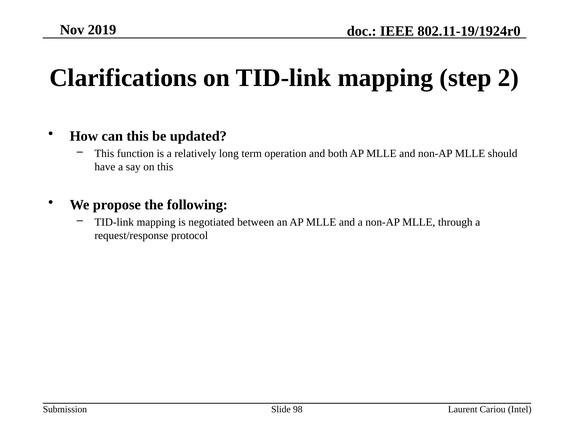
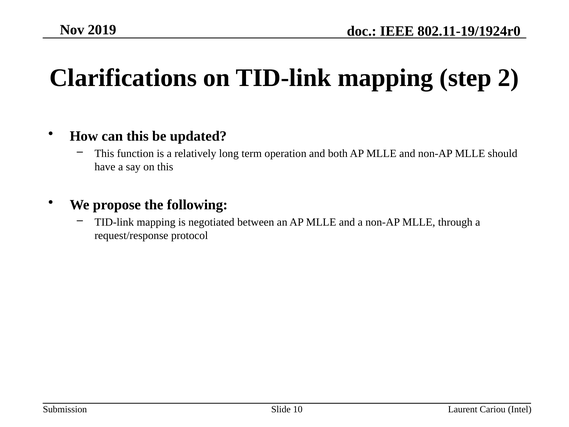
98: 98 -> 10
